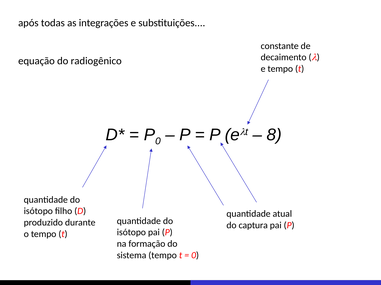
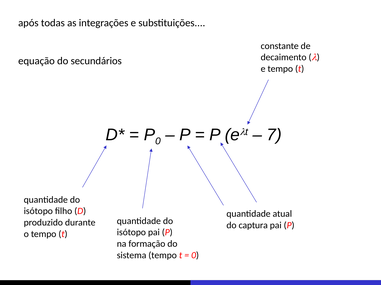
radiogênico: radiogênico -> secundários
8: 8 -> 7
